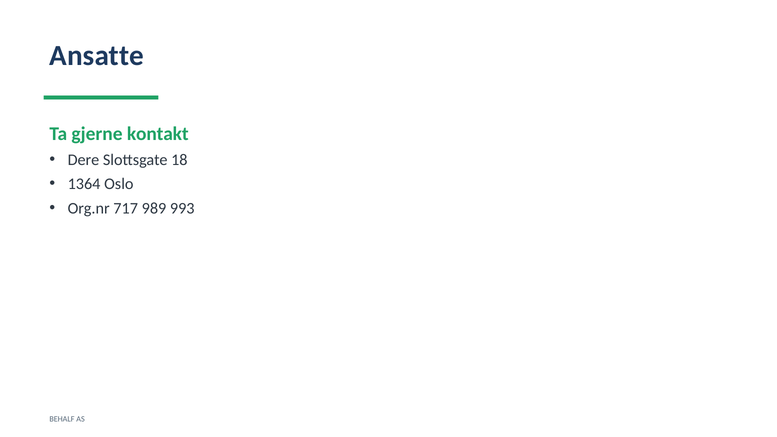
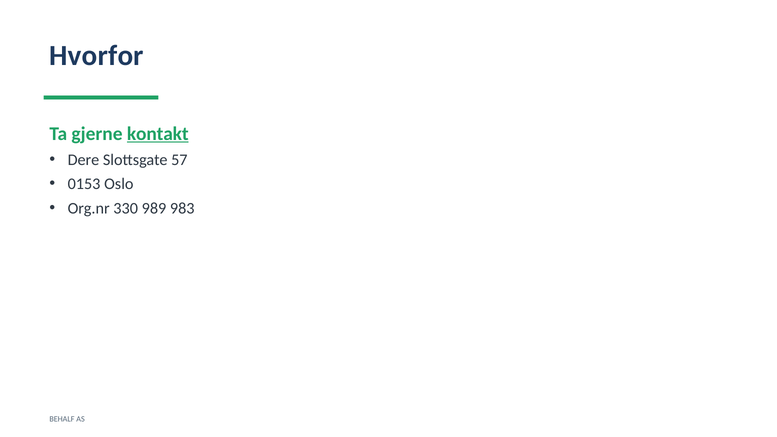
Ansatte: Ansatte -> Hvorfor
kontakt underline: none -> present
18: 18 -> 57
1364: 1364 -> 0153
717: 717 -> 330
993: 993 -> 983
